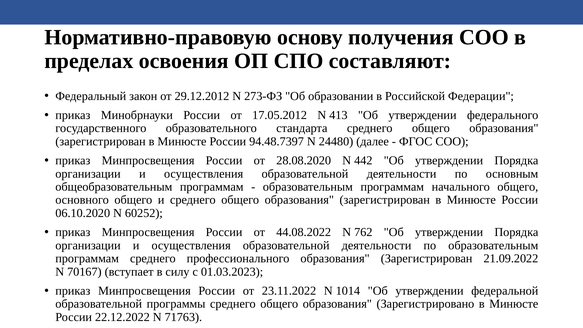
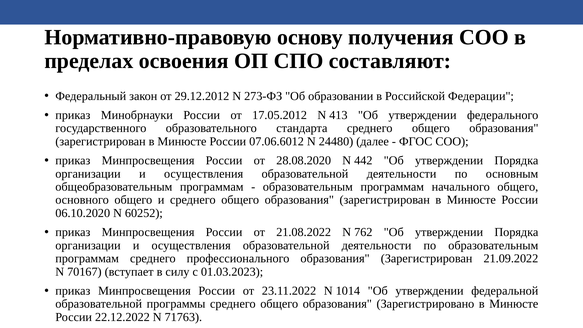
94.48.7397: 94.48.7397 -> 07.06.6012
44.08.2022: 44.08.2022 -> 21.08.2022
